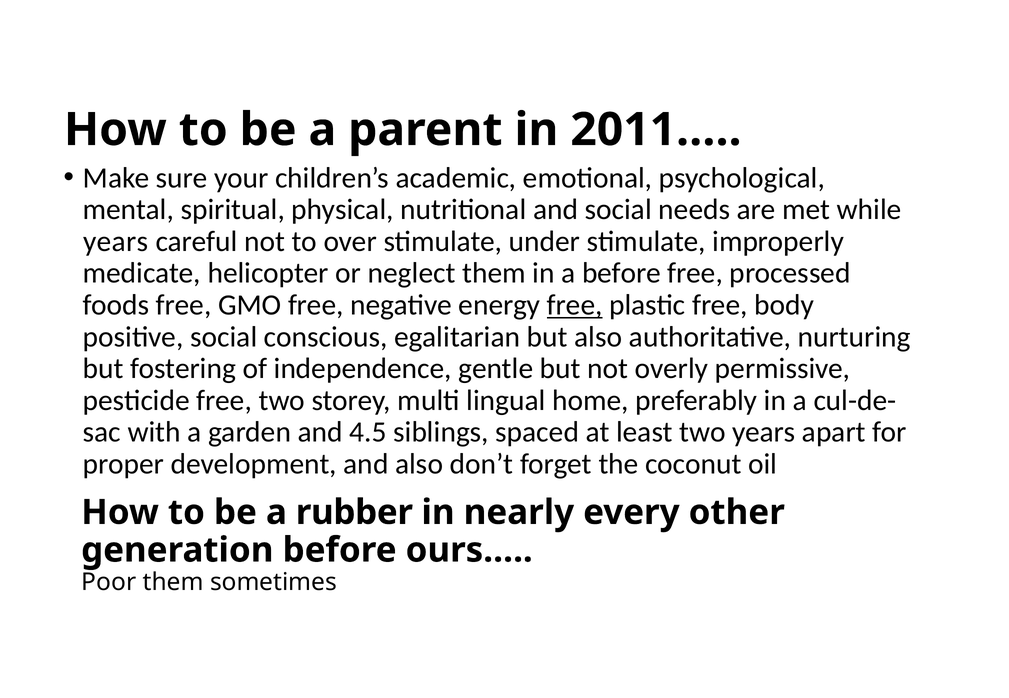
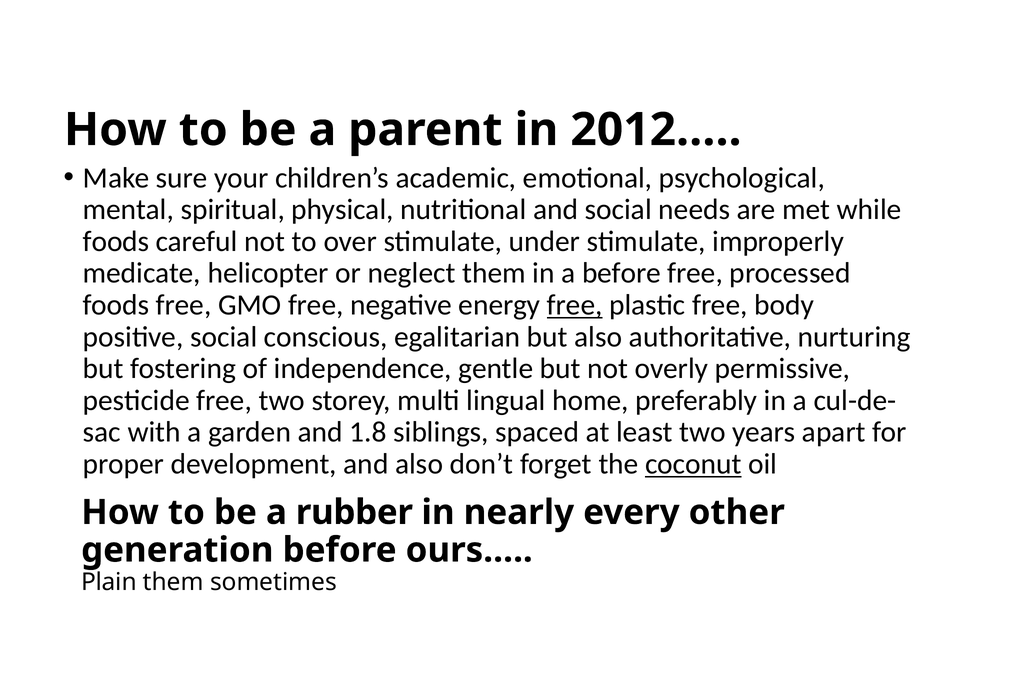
2011…: 2011… -> 2012…
years at (116, 242): years -> foods
4.5: 4.5 -> 1.8
coconut underline: none -> present
Poor: Poor -> Plain
